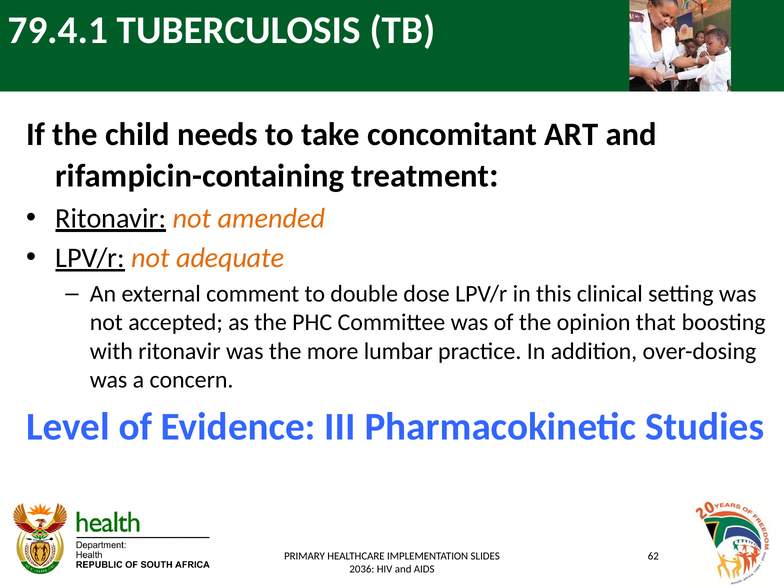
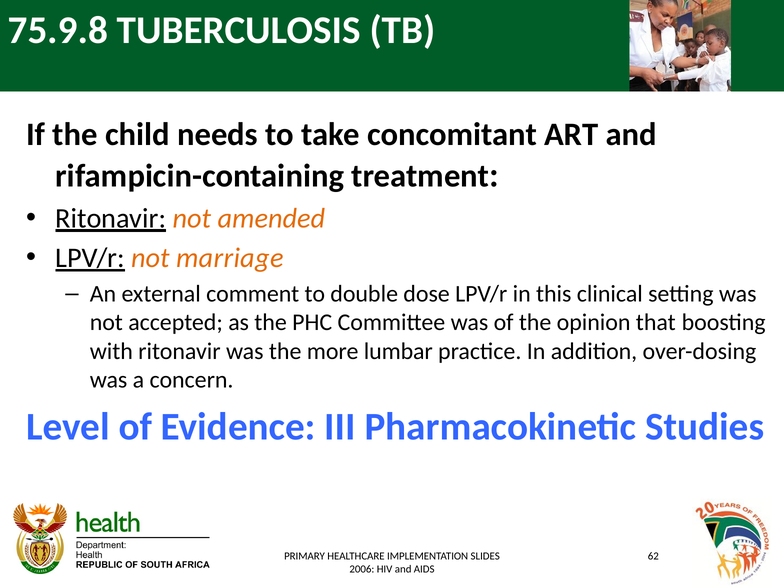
79.4.1: 79.4.1 -> 75.9.8
adequate: adequate -> marriage
2036: 2036 -> 2006
